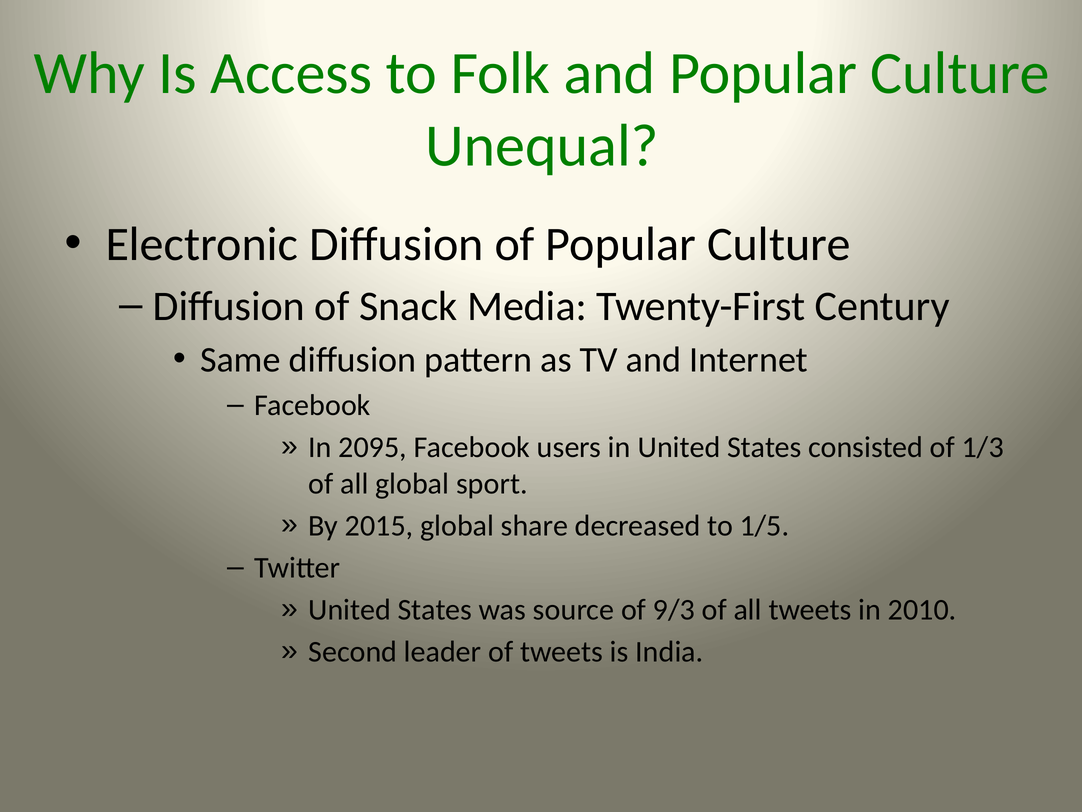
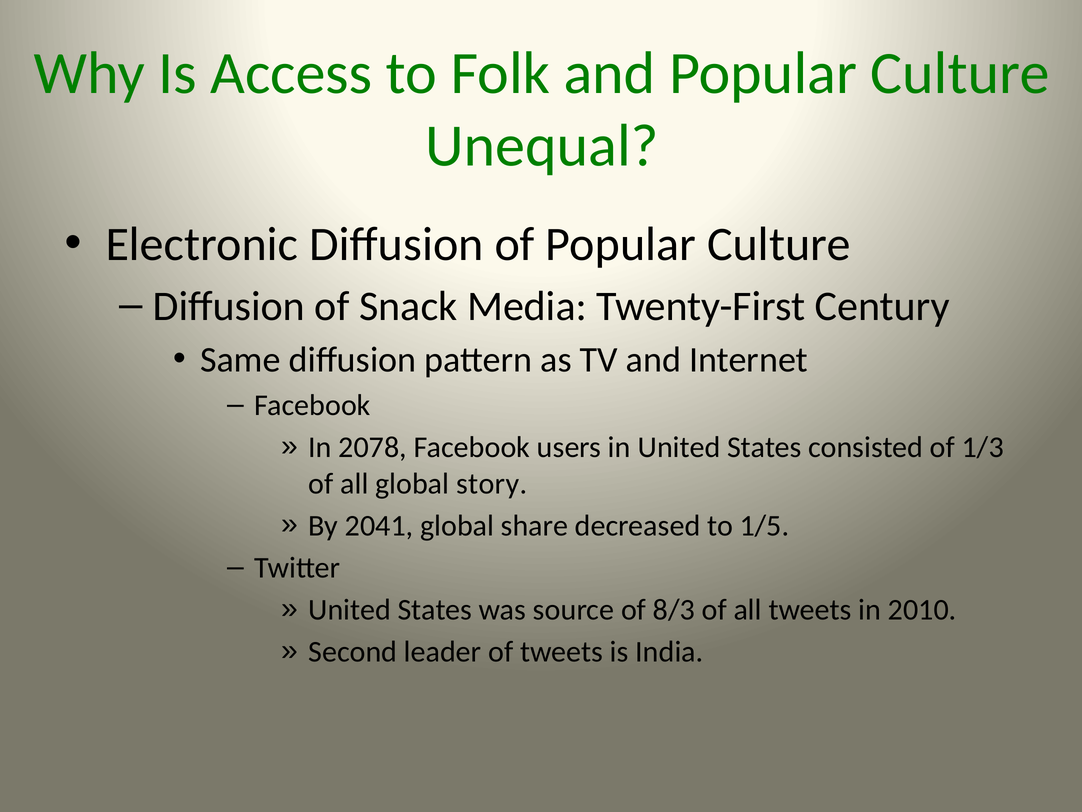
2095: 2095 -> 2078
sport: sport -> story
2015: 2015 -> 2041
9/3: 9/3 -> 8/3
